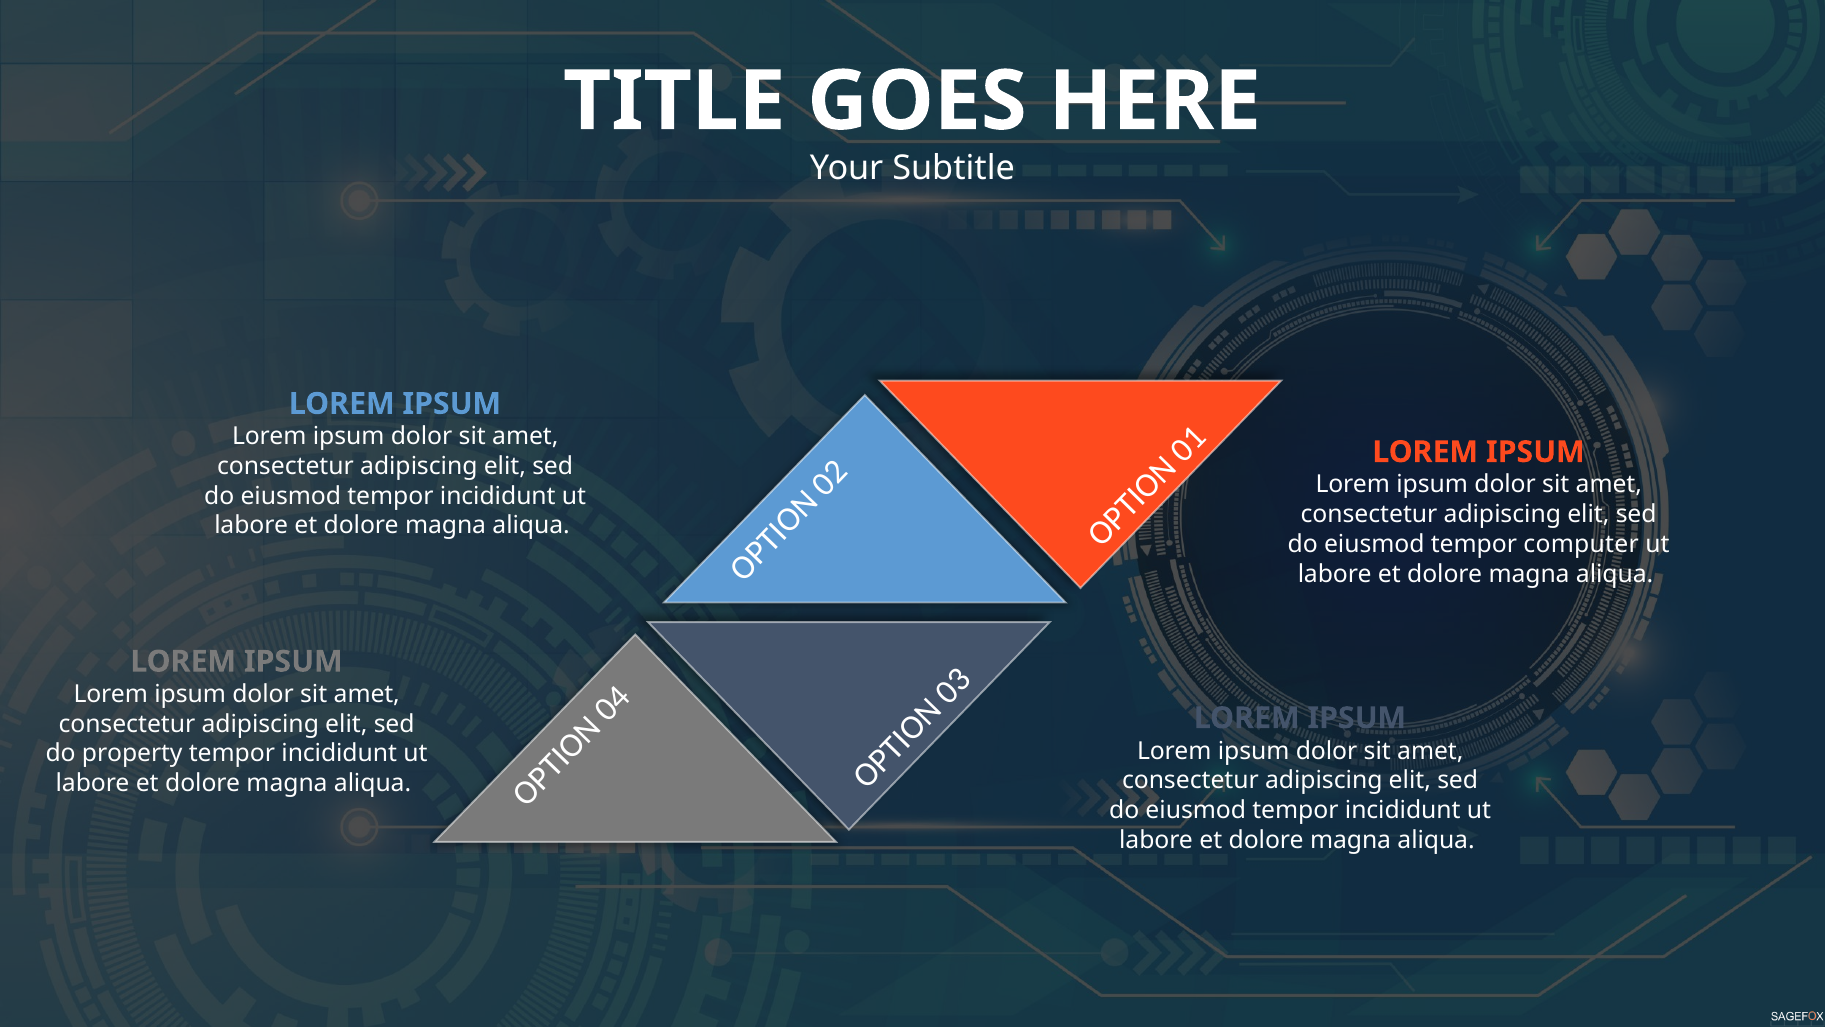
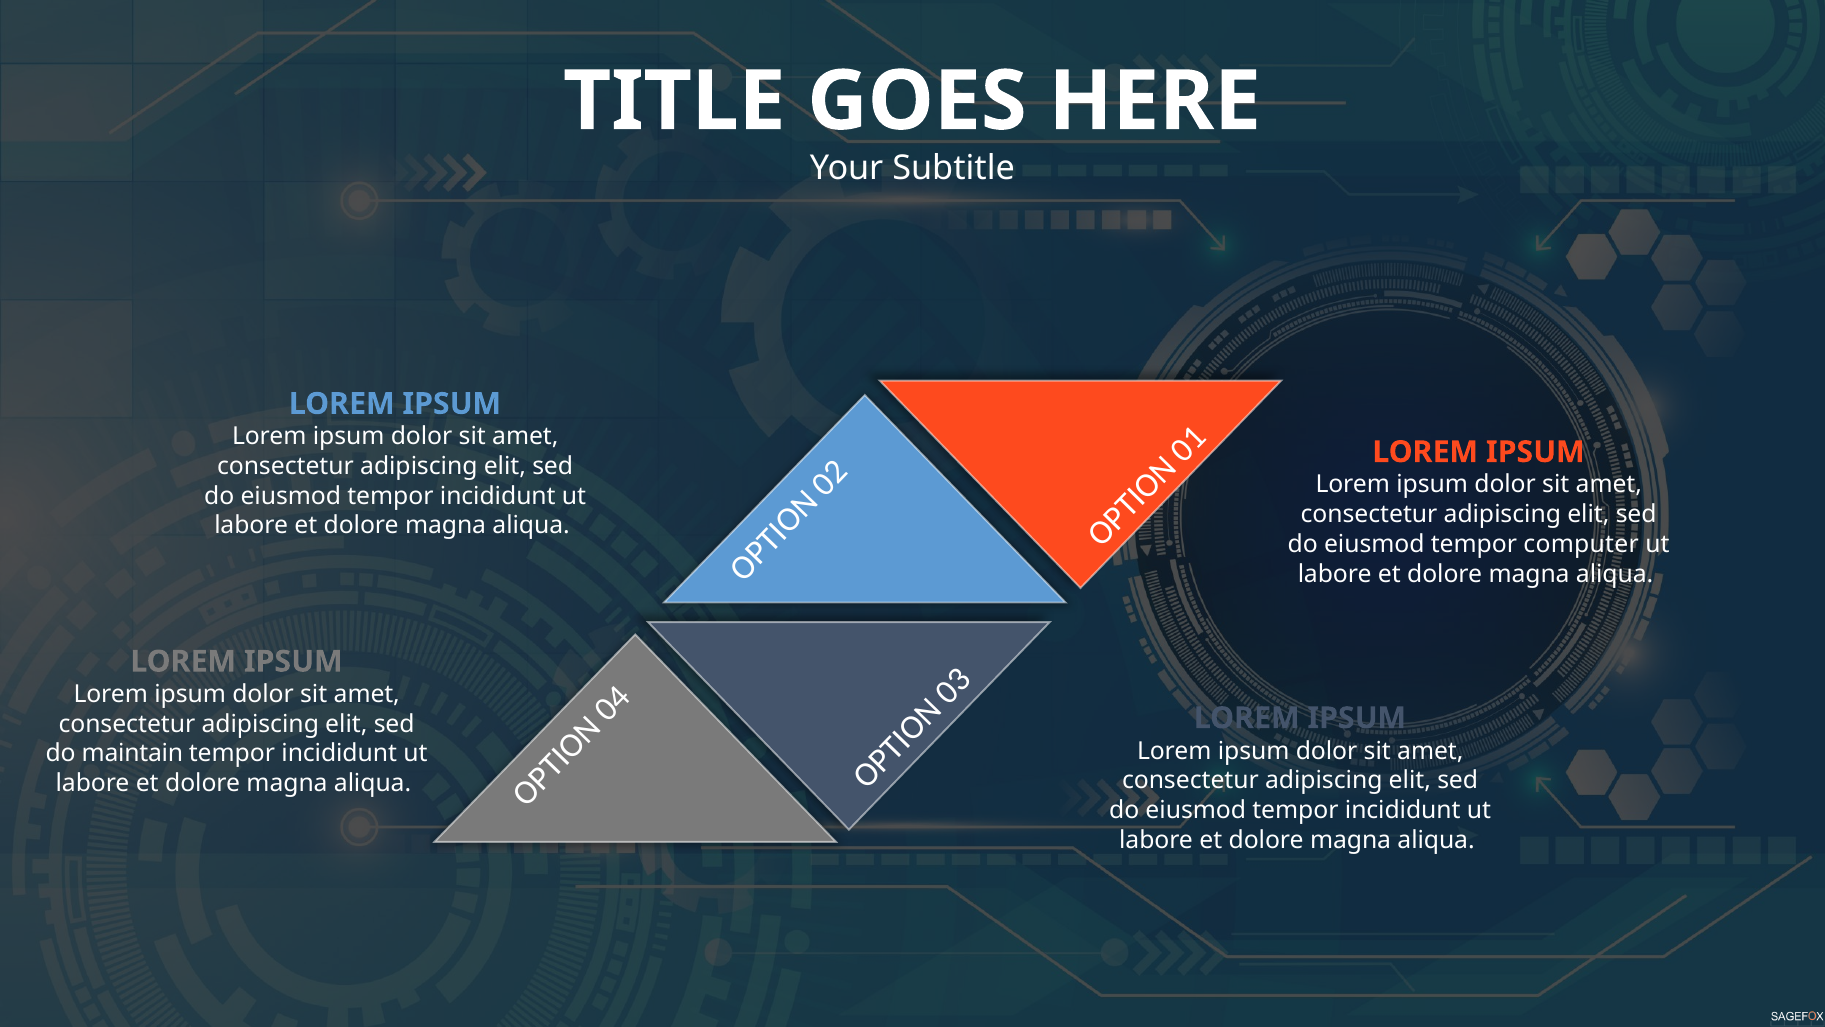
property: property -> maintain
